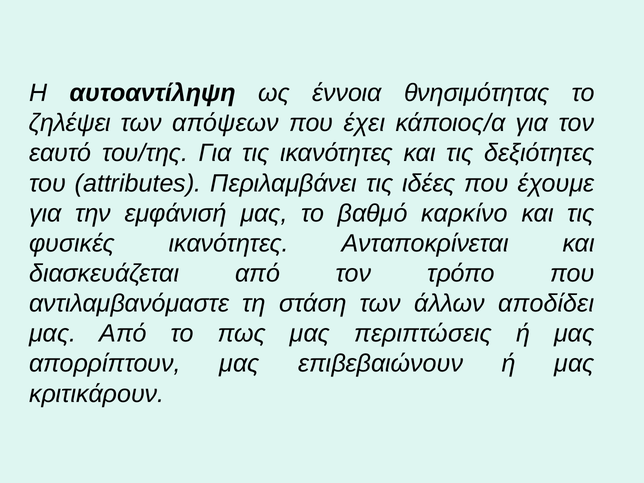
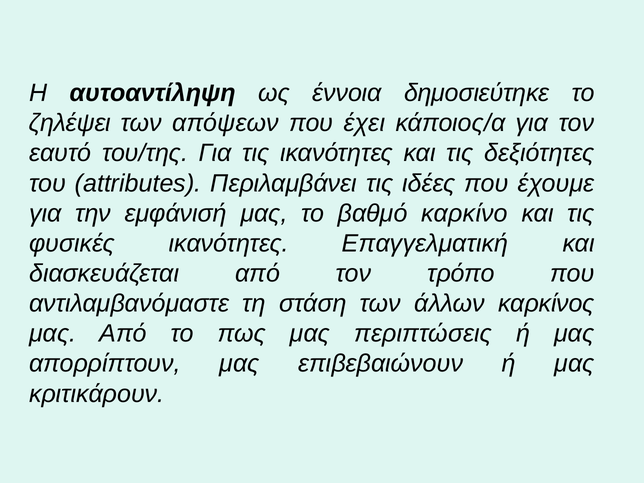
θνησιμότητας: θνησιμότητας -> δημοσιεύτηκε
Ανταποκρίνεται: Ανταποκρίνεται -> Επαγγελματική
αποδίδει: αποδίδει -> καρκίνος
